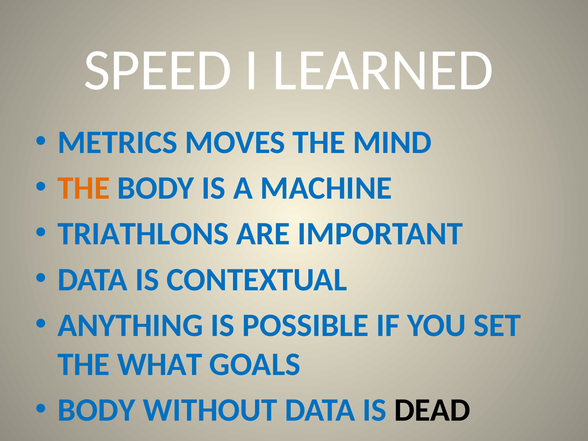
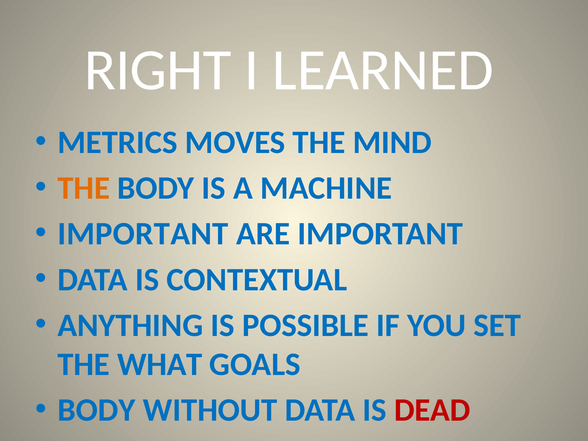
SPEED: SPEED -> RIGHT
TRIATHLONS at (143, 234): TRIATHLONS -> IMPORTANT
DEAD colour: black -> red
